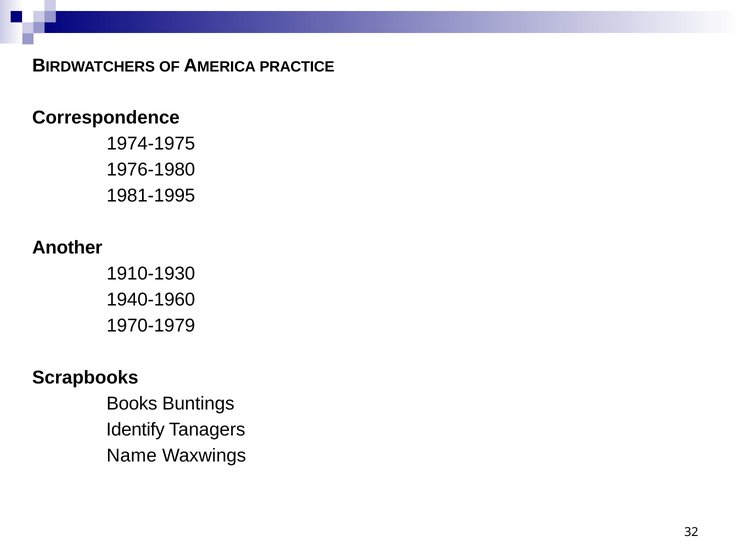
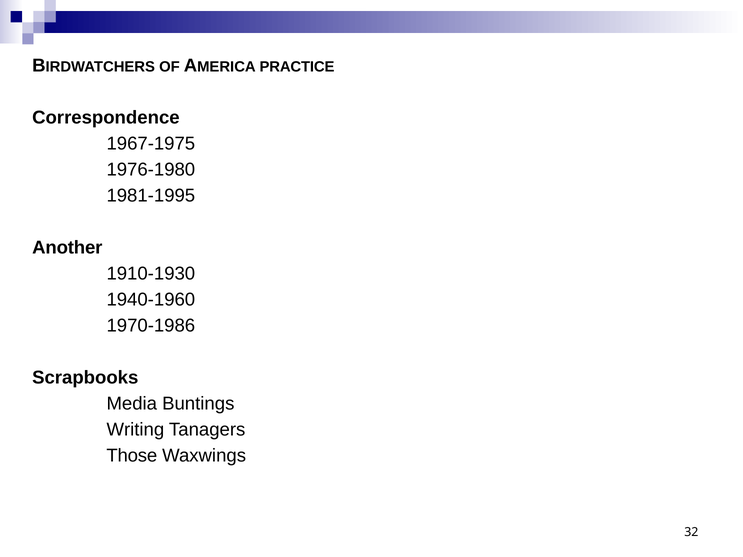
1974-1975: 1974-1975 -> 1967-1975
1970-1979: 1970-1979 -> 1970-1986
Books: Books -> Media
Identify: Identify -> Writing
Name: Name -> Those
